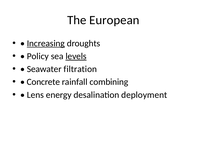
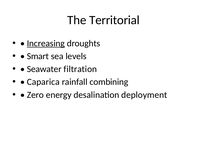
European: European -> Territorial
Policy: Policy -> Smart
levels underline: present -> none
Concrete: Concrete -> Caparica
Lens: Lens -> Zero
